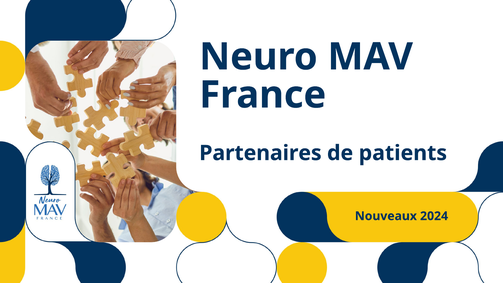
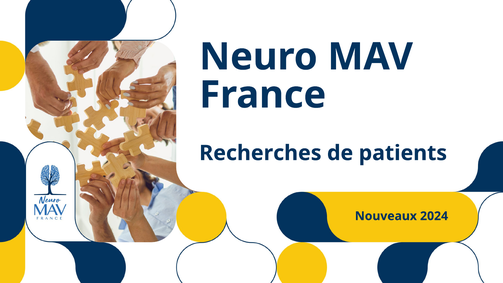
Partenaires: Partenaires -> Recherches
